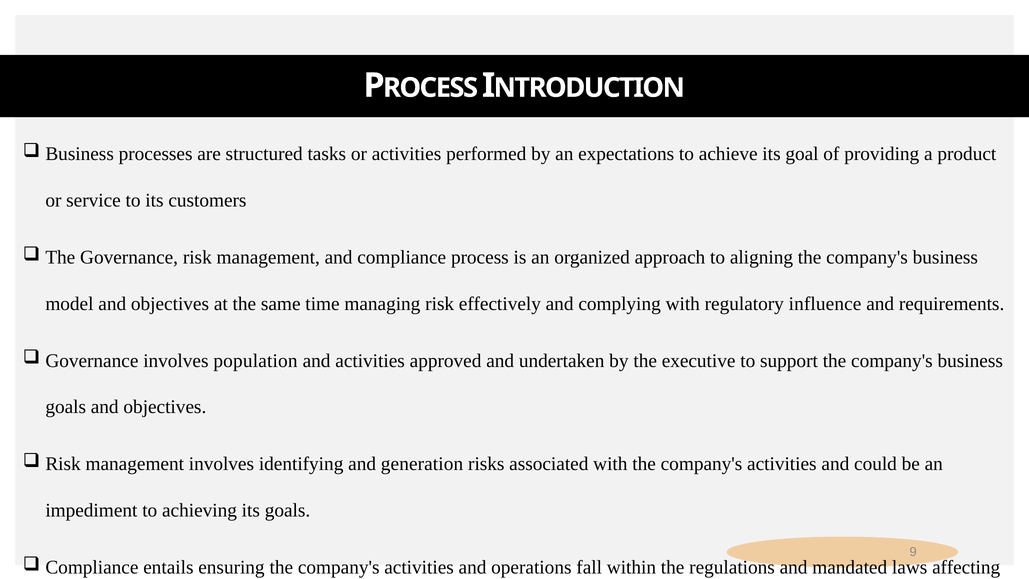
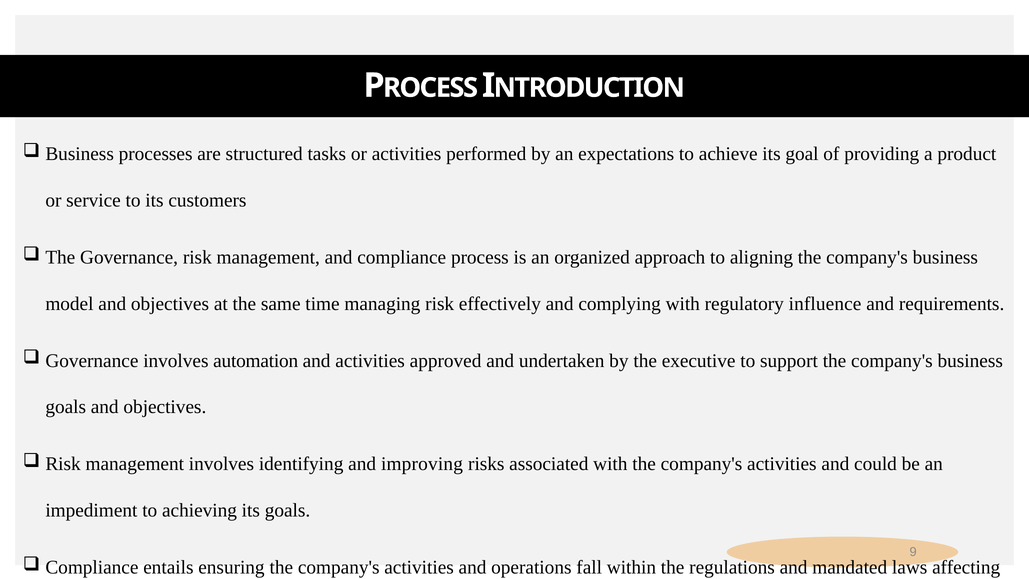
population: population -> automation
generation: generation -> improving
